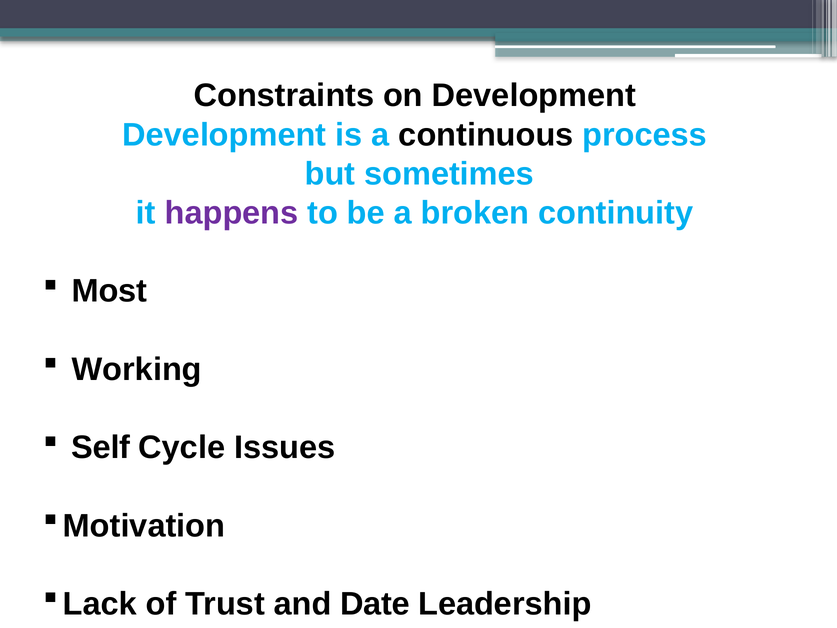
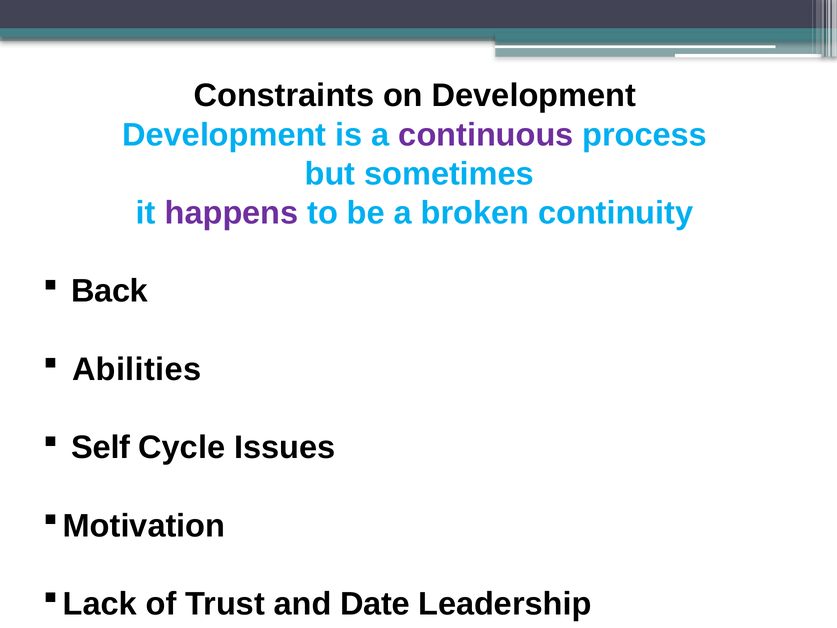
continuous colour: black -> purple
Most: Most -> Back
Working: Working -> Abilities
